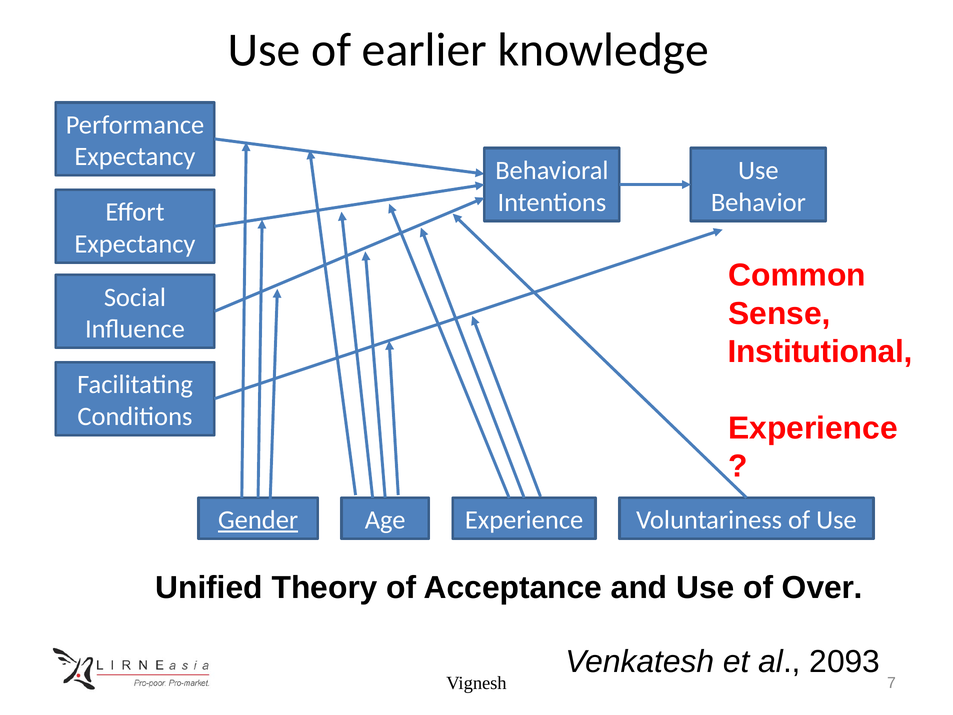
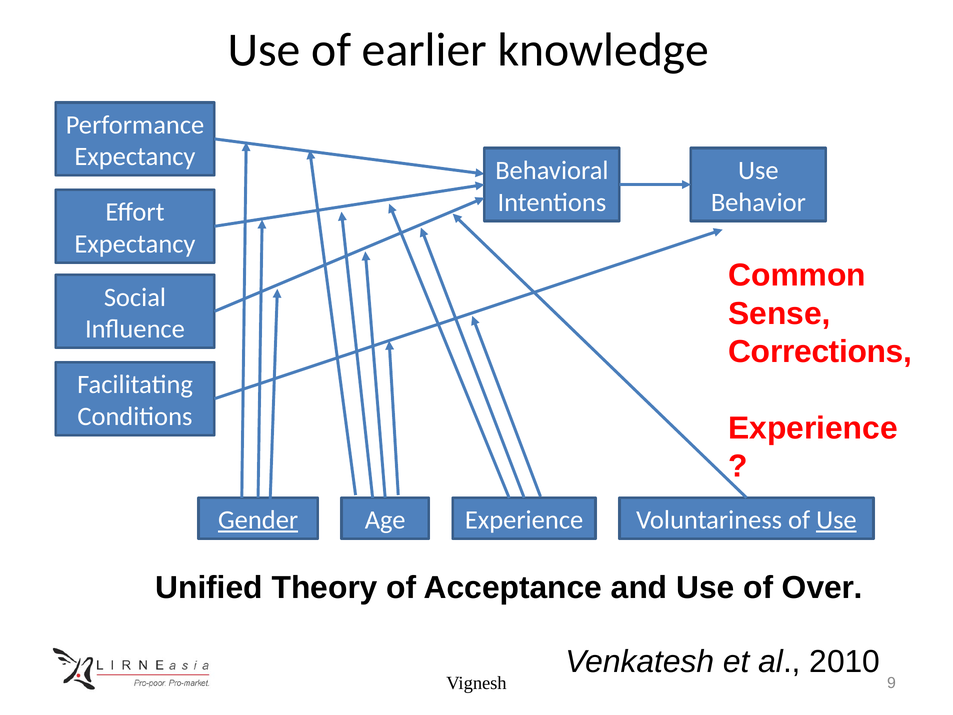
Institutional: Institutional -> Corrections
Use at (836, 520) underline: none -> present
2093: 2093 -> 2010
7: 7 -> 9
